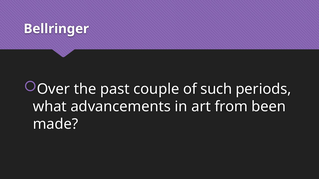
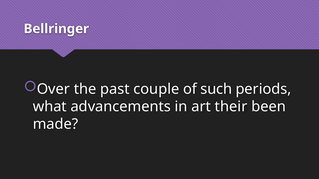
from: from -> their
